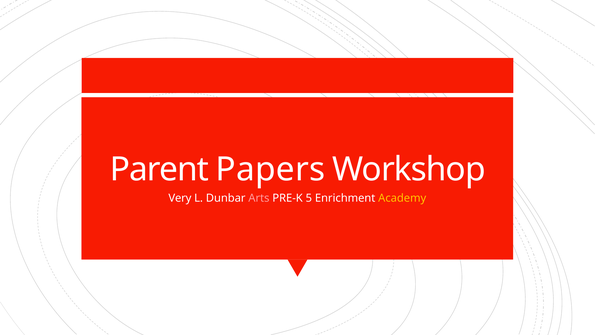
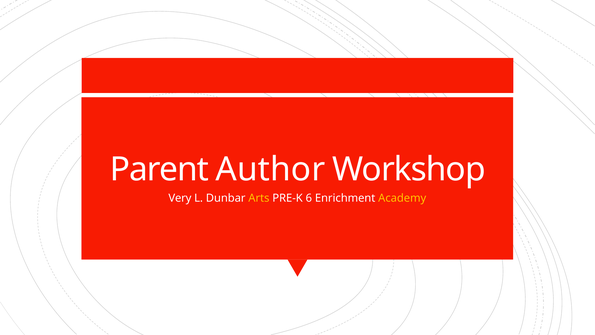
Papers: Papers -> Author
Arts colour: pink -> yellow
5: 5 -> 6
